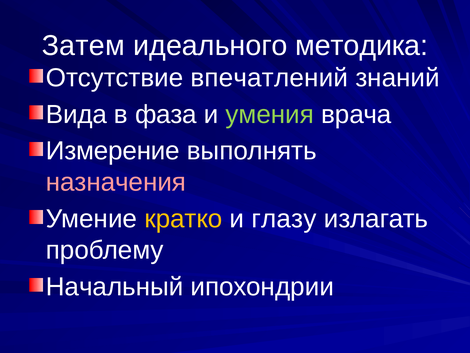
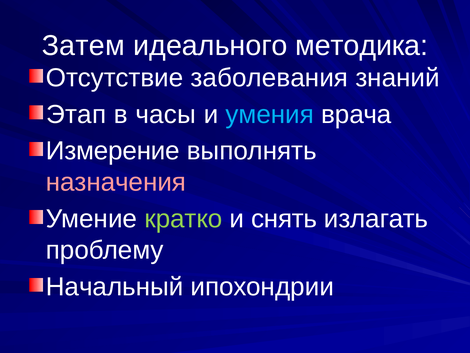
впечатлений: впечатлений -> заболевания
Вида: Вида -> Этап
фаза: фаза -> часы
умения colour: light green -> light blue
кратко colour: yellow -> light green
глазу: глазу -> снять
